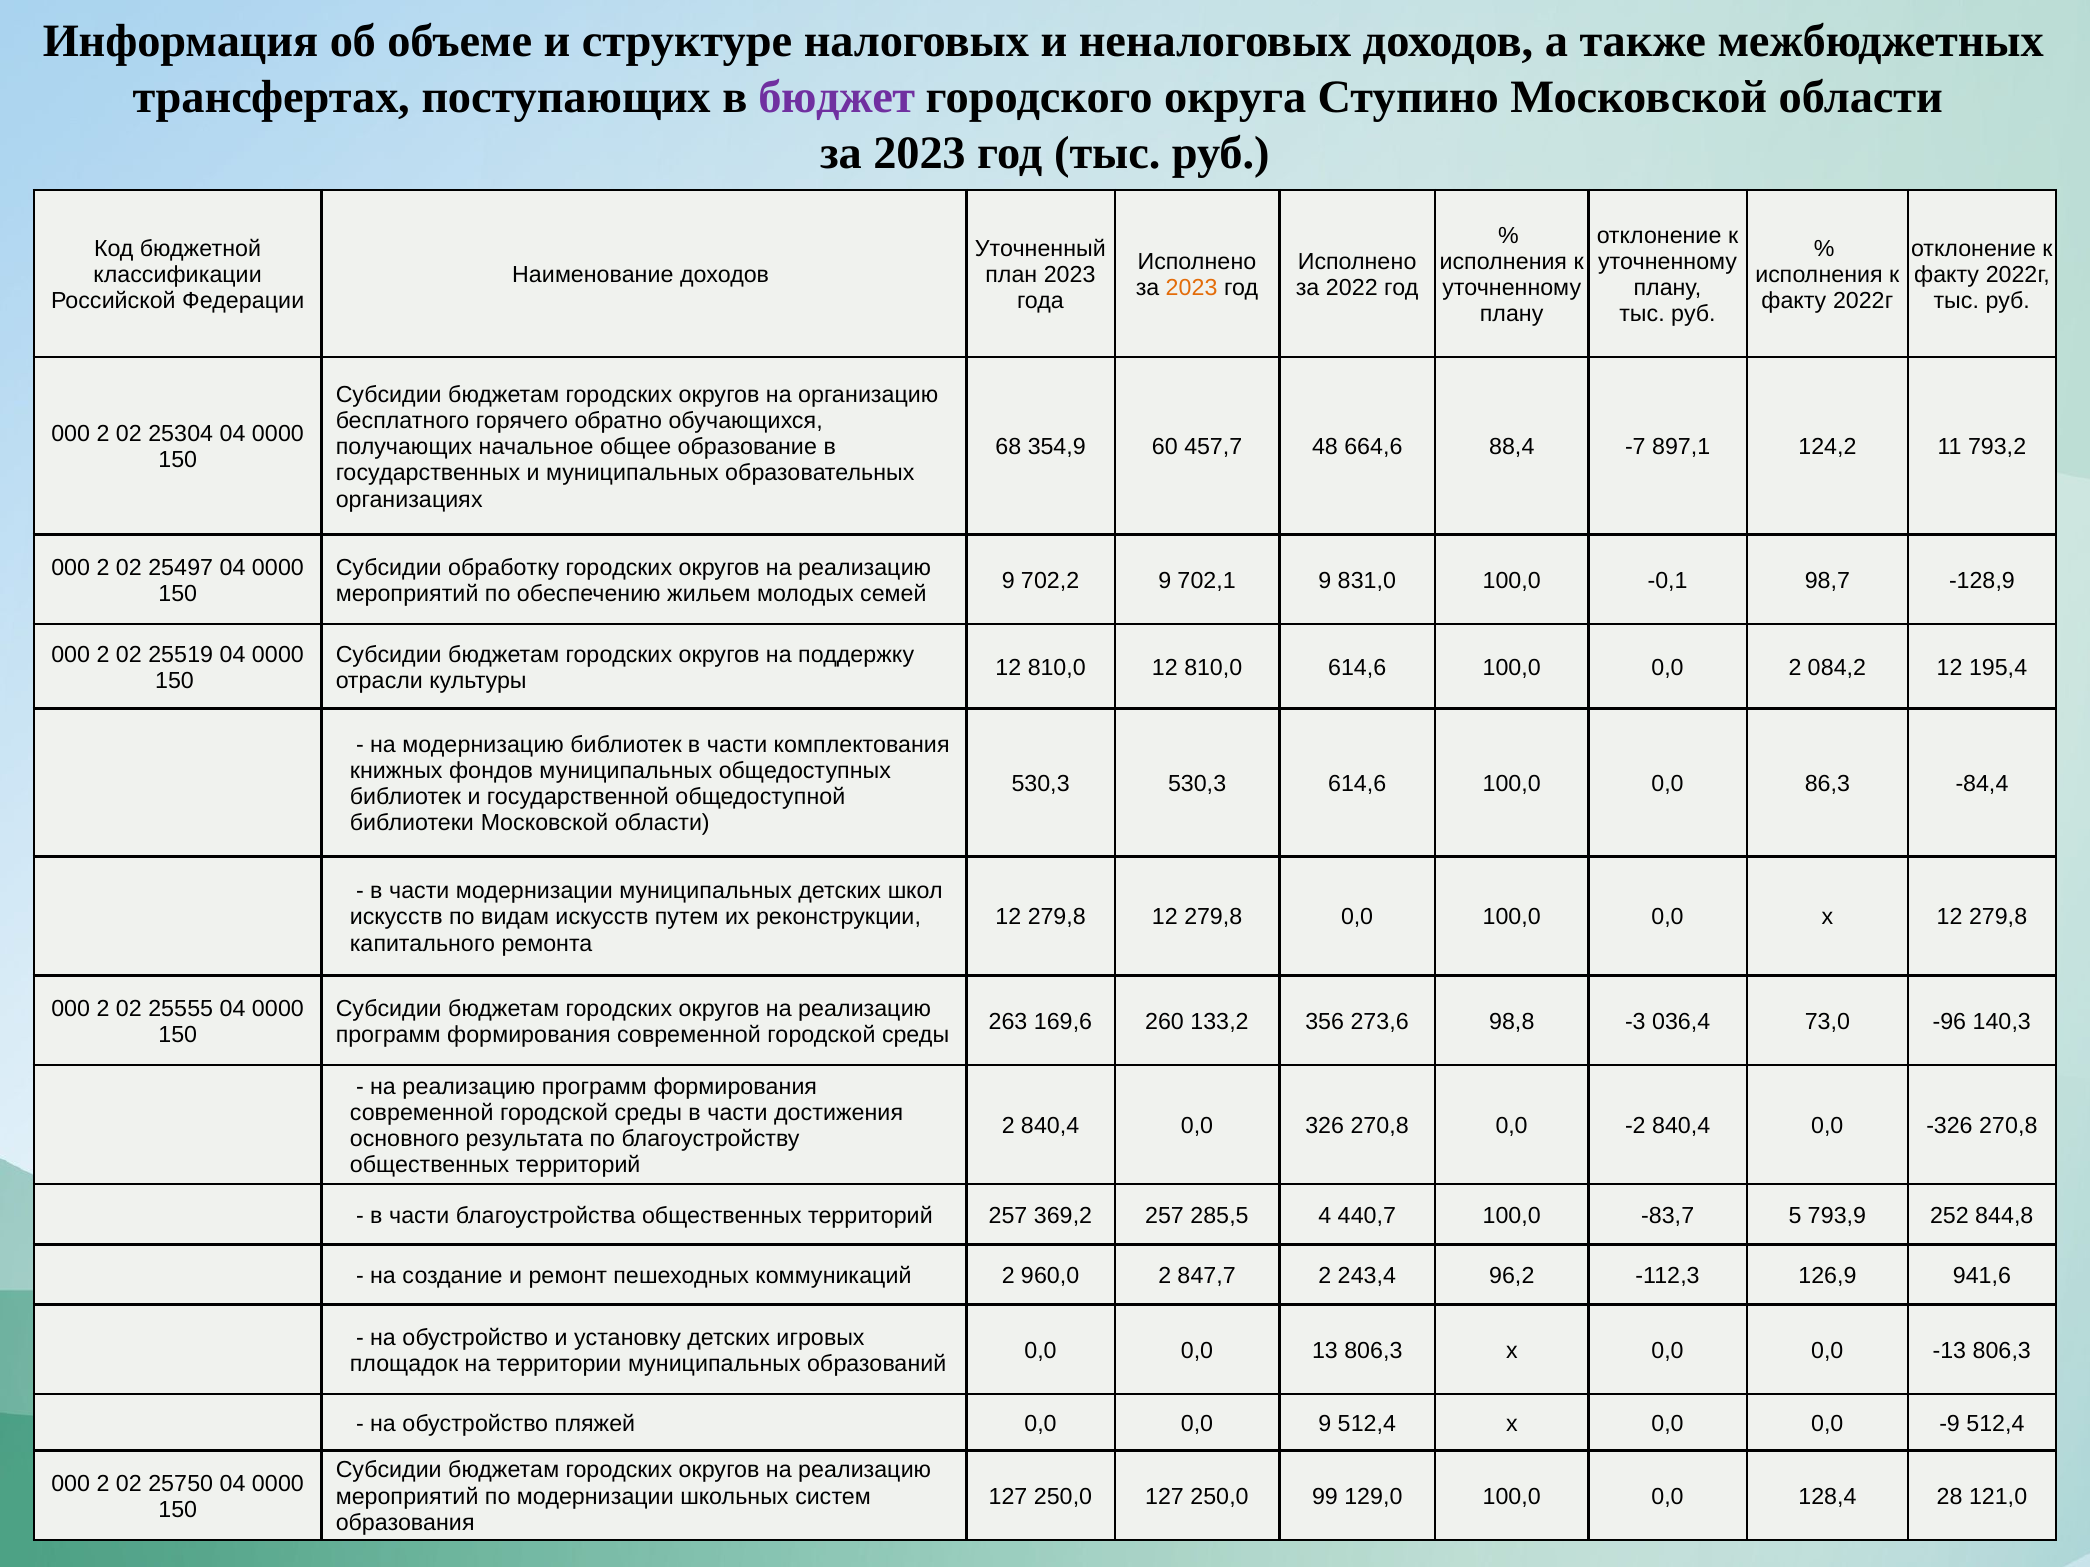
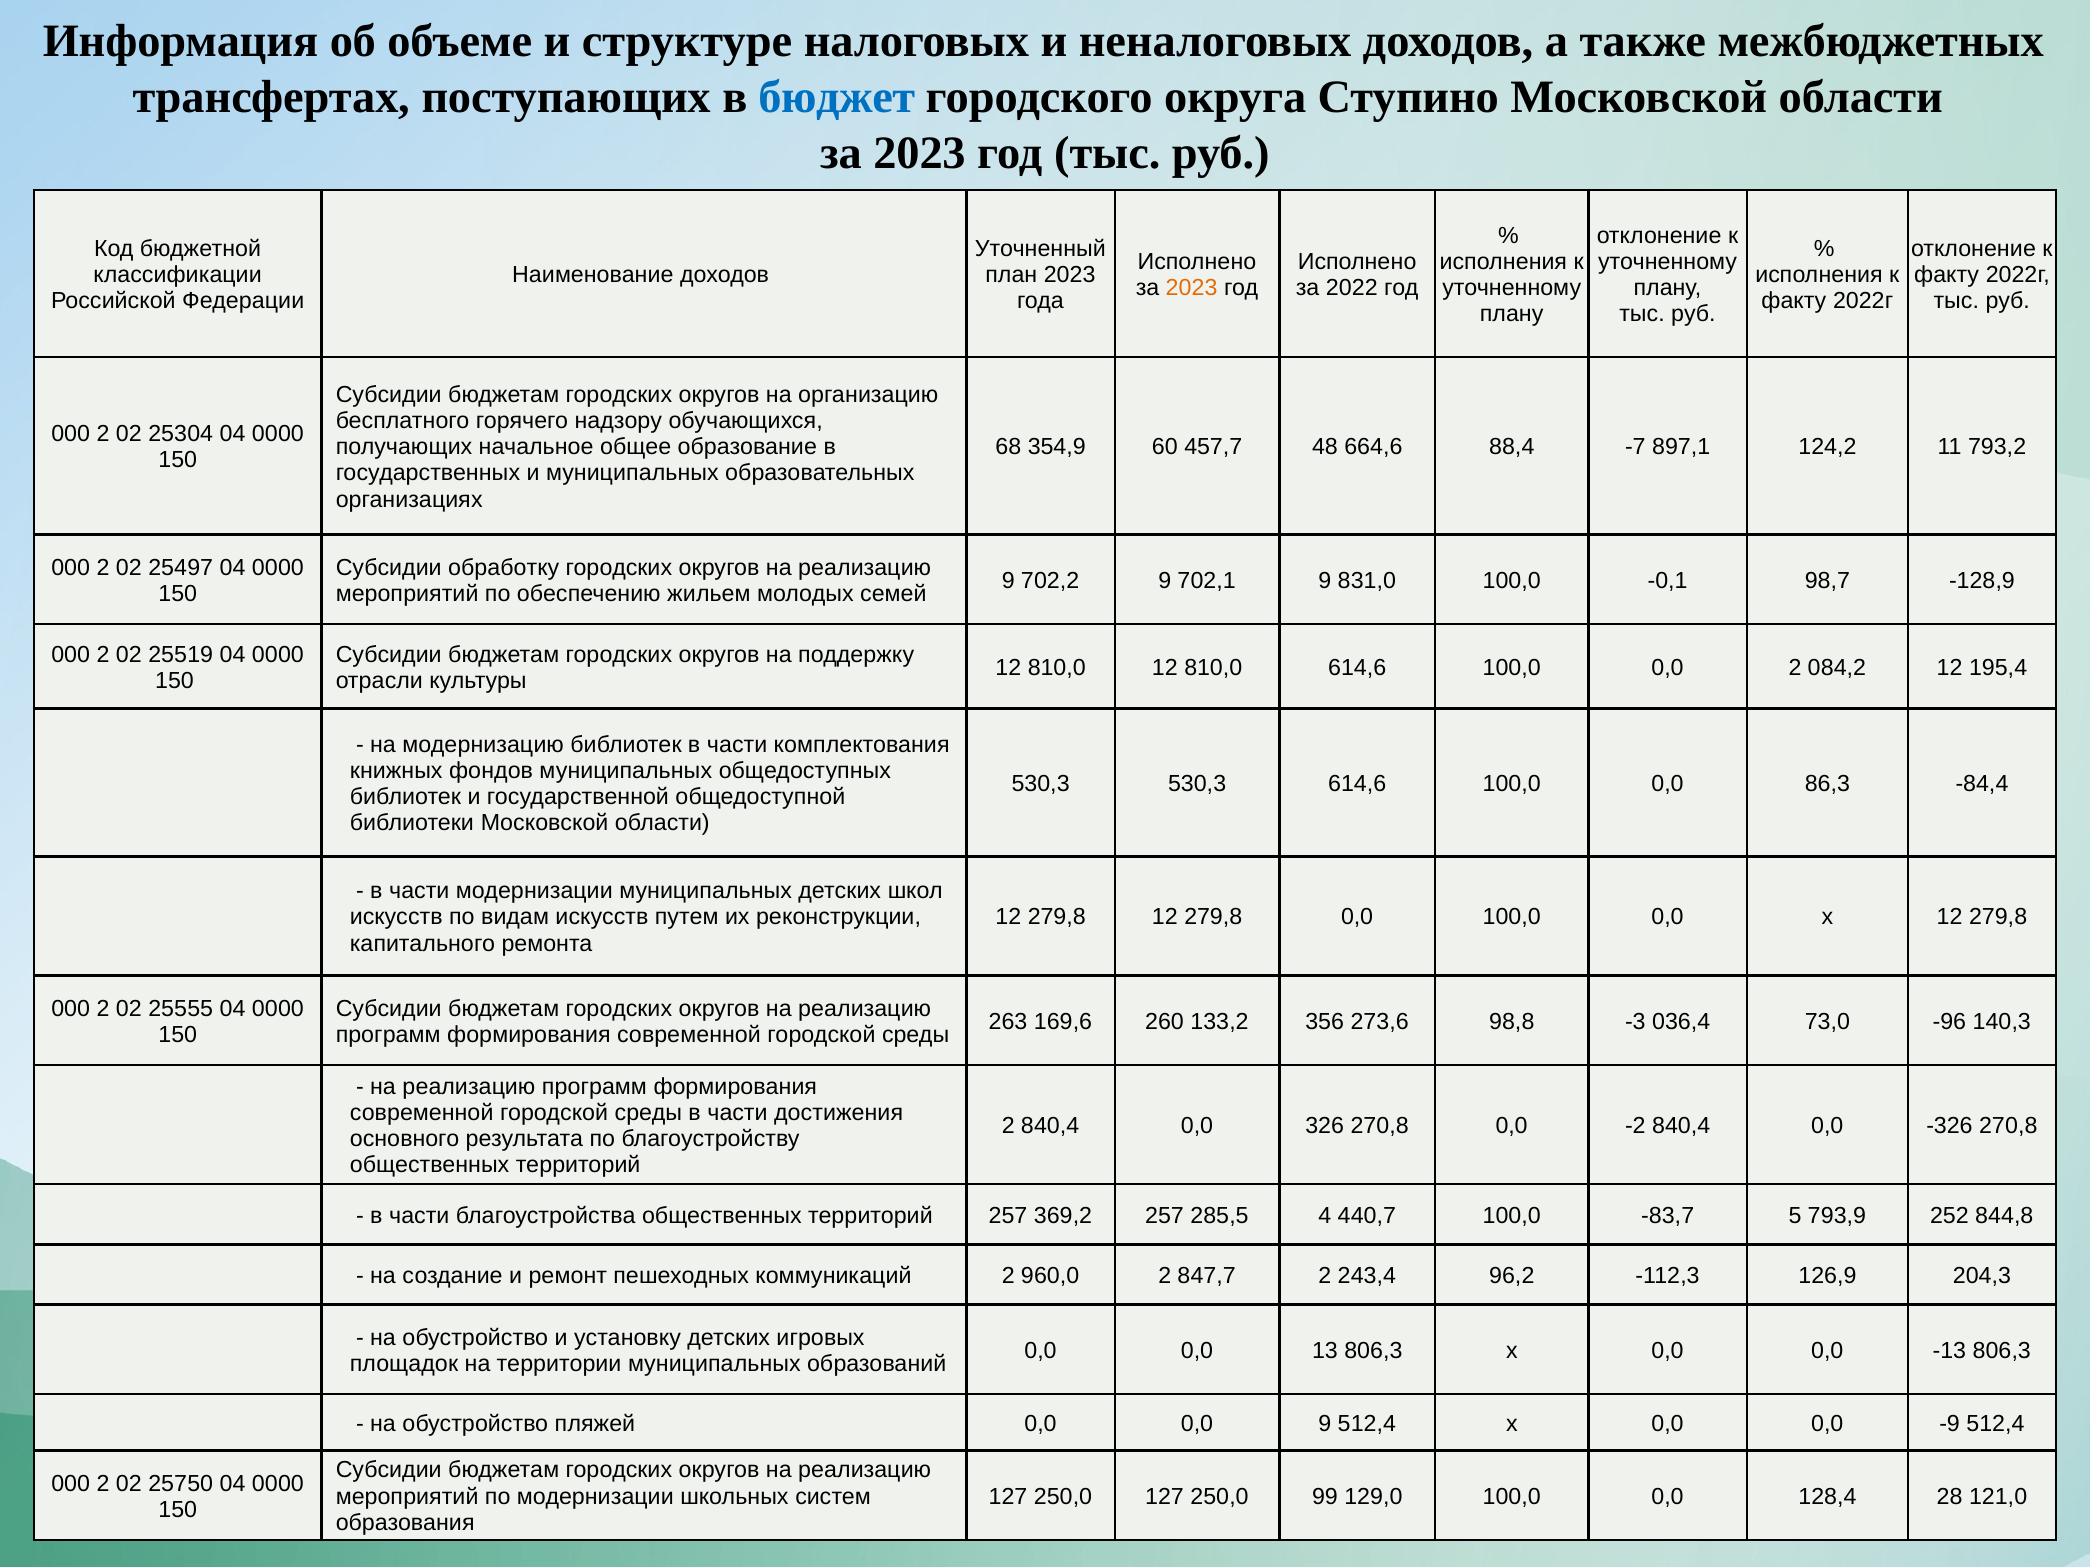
бюджет colour: purple -> blue
обратно: обратно -> надзору
941,6: 941,6 -> 204,3
